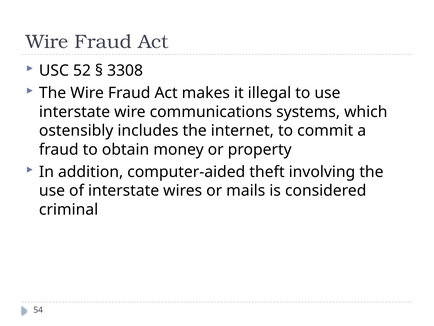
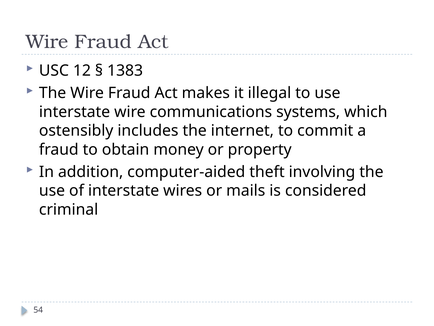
52: 52 -> 12
3308: 3308 -> 1383
